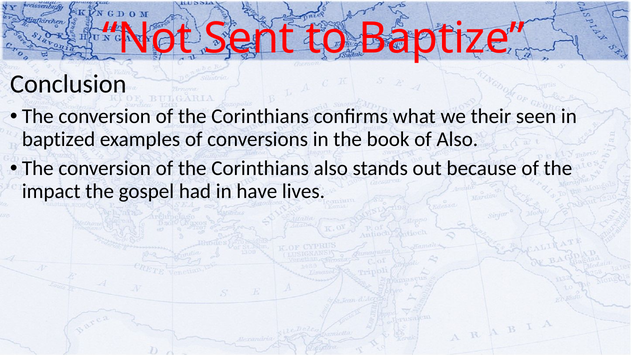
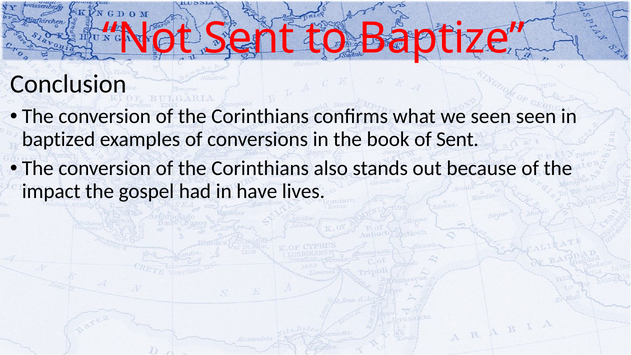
we their: their -> seen
of Also: Also -> Sent
